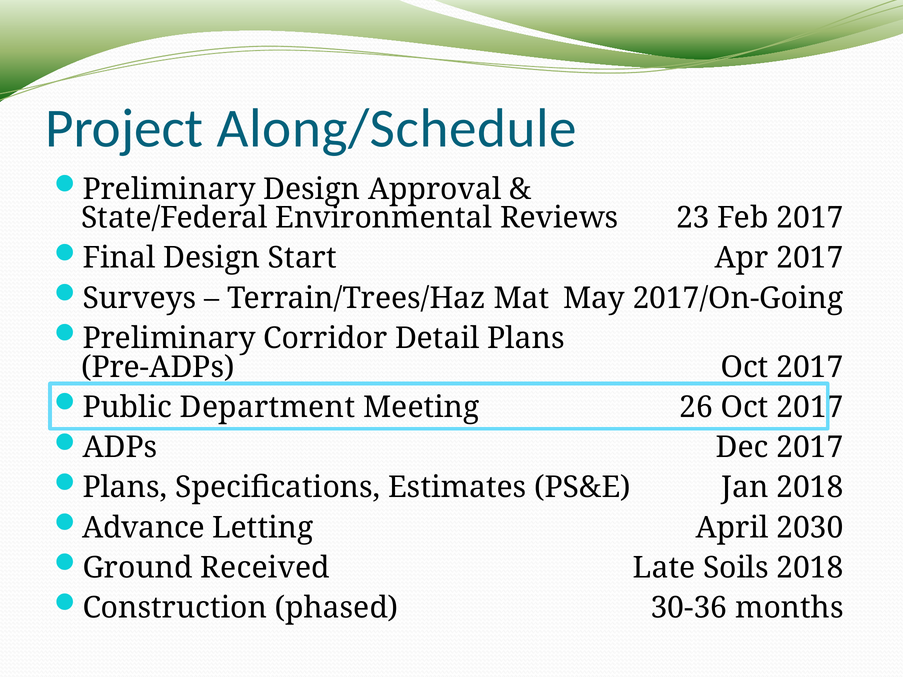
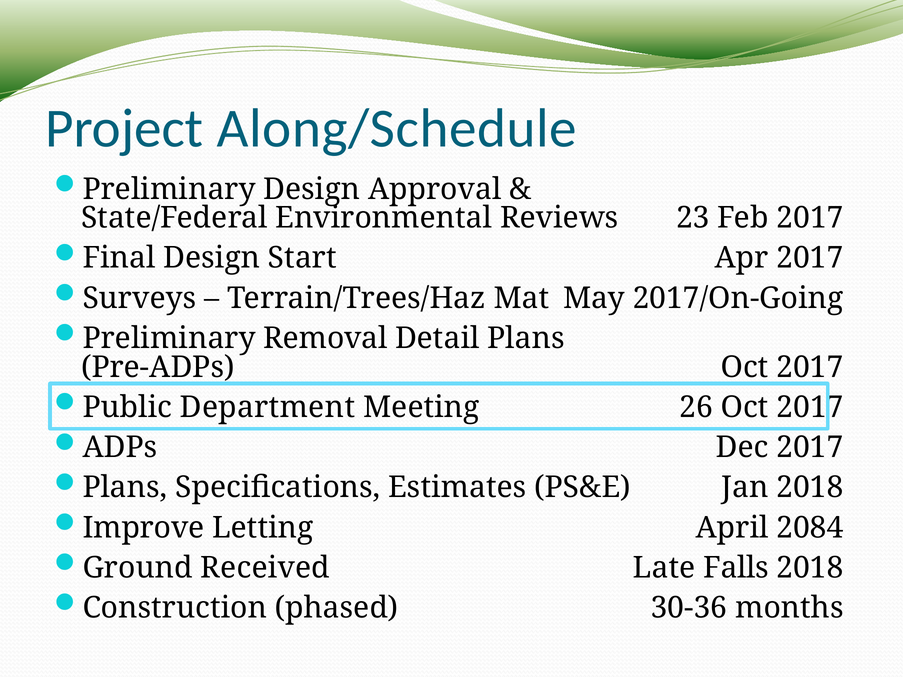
Corridor: Corridor -> Removal
Advance: Advance -> Improve
2030: 2030 -> 2084
Soils: Soils -> Falls
